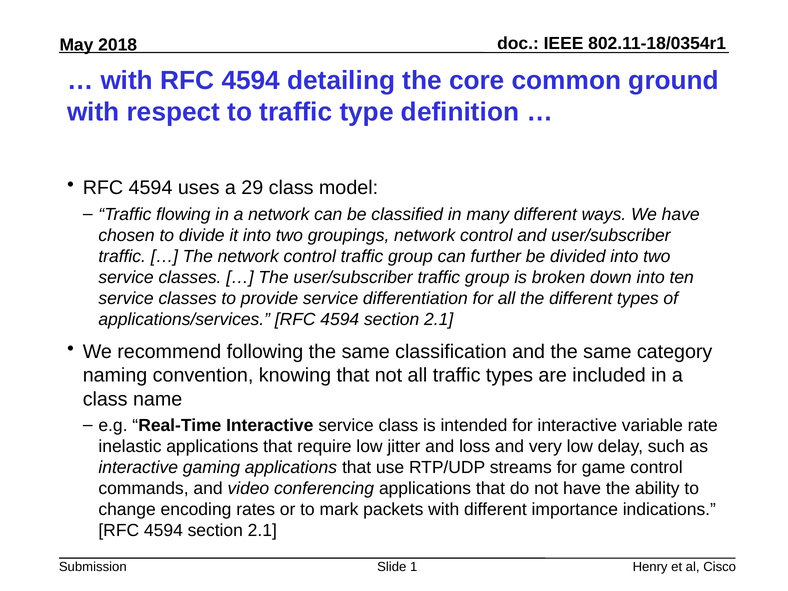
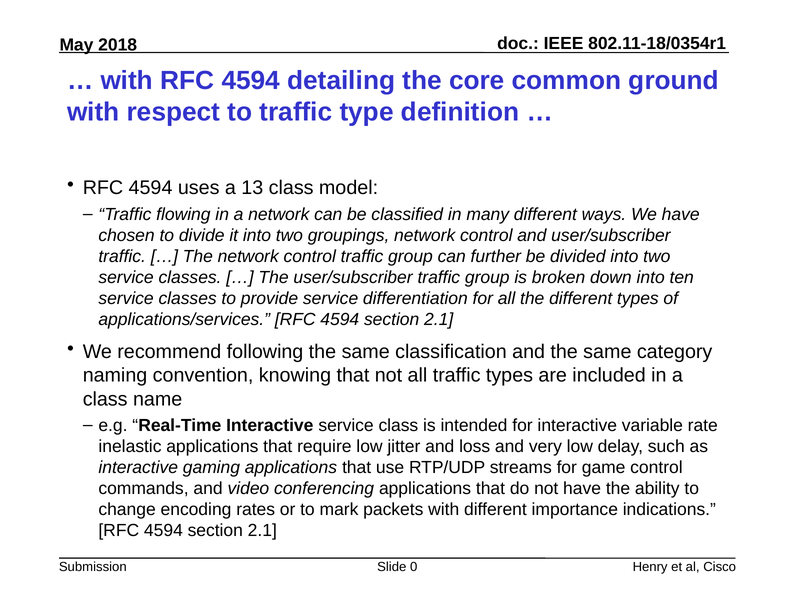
29: 29 -> 13
1: 1 -> 0
